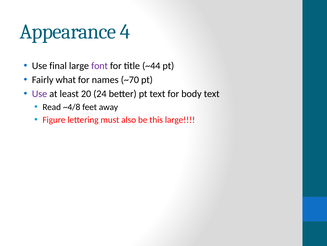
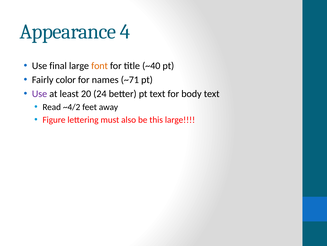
font colour: purple -> orange
~44: ~44 -> ~40
what: what -> color
~70: ~70 -> ~71
~4/8: ~4/8 -> ~4/2
